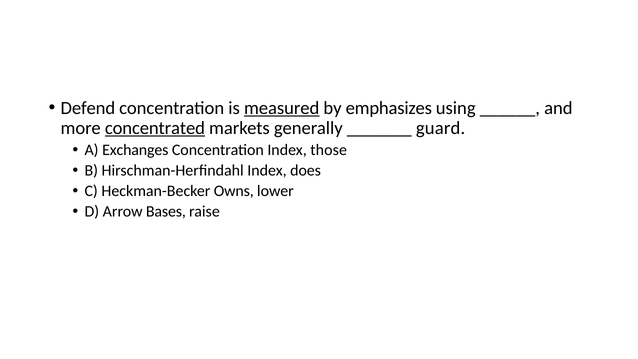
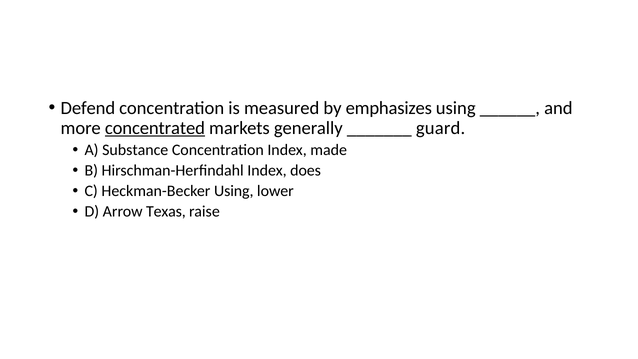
measured underline: present -> none
Exchanges: Exchanges -> Substance
those: those -> made
Heckman-Becker Owns: Owns -> Using
Bases: Bases -> Texas
